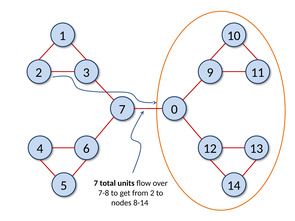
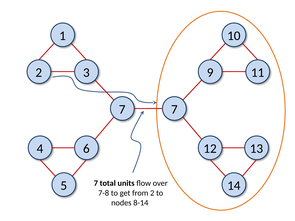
7 0: 0 -> 7
